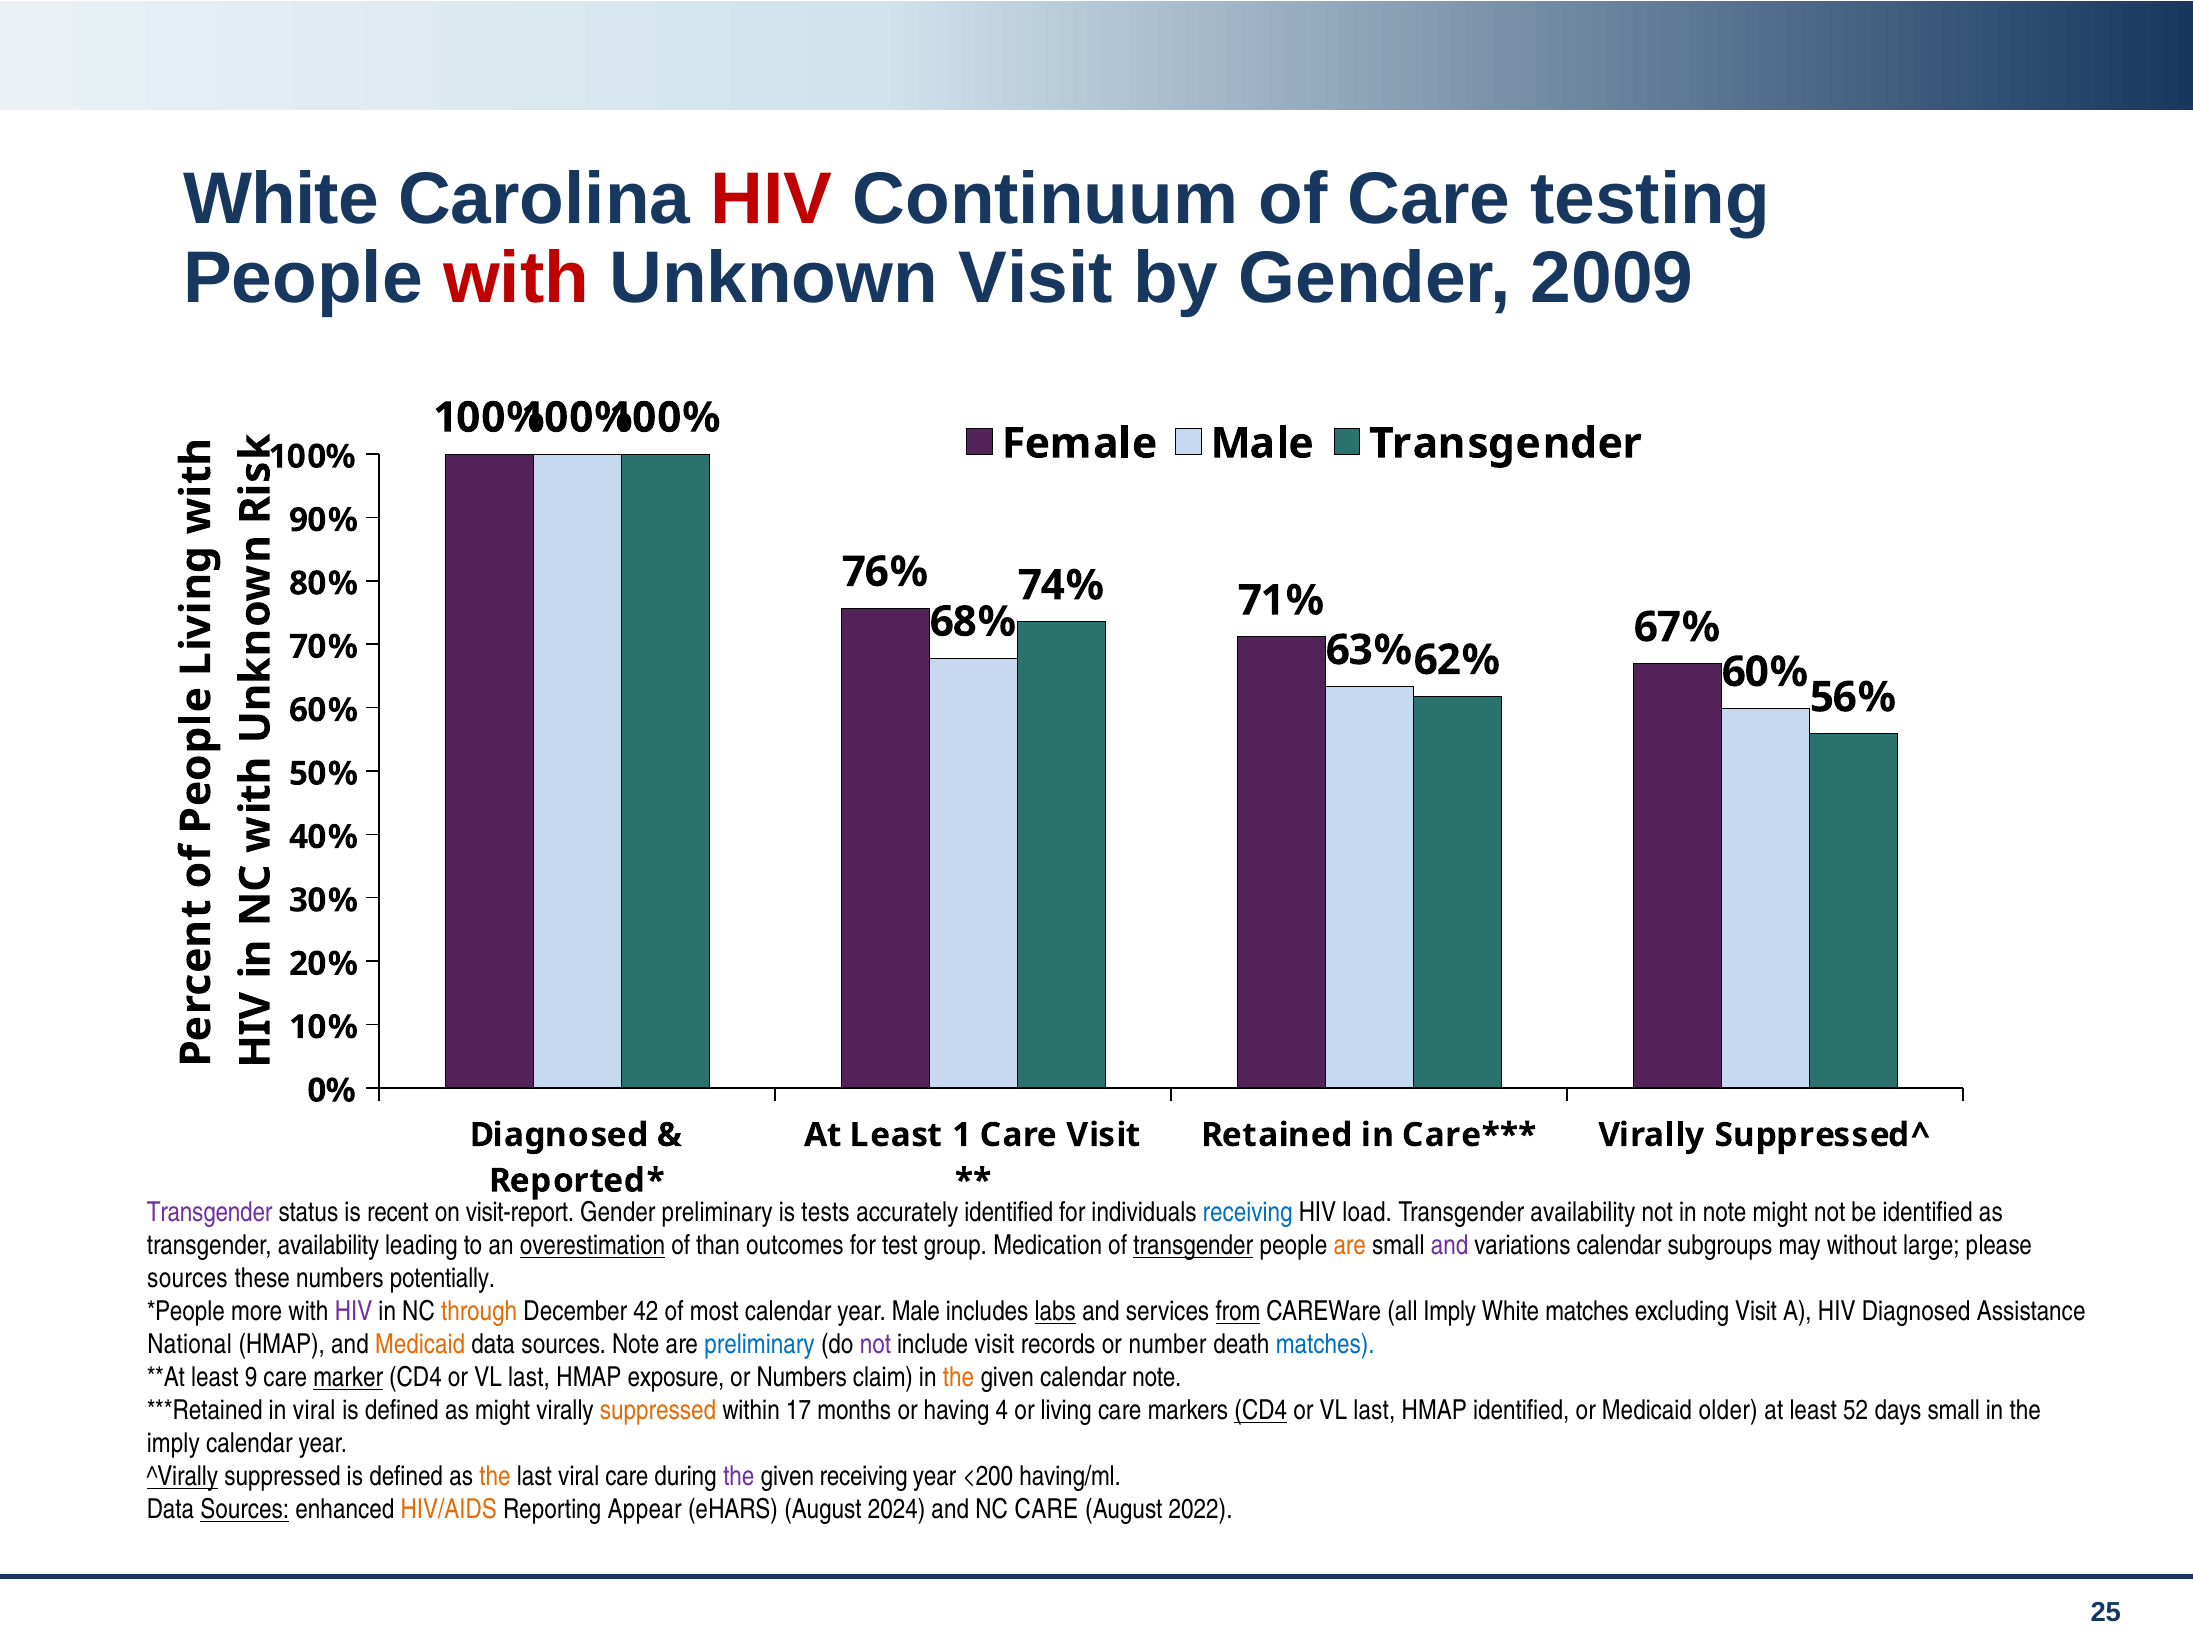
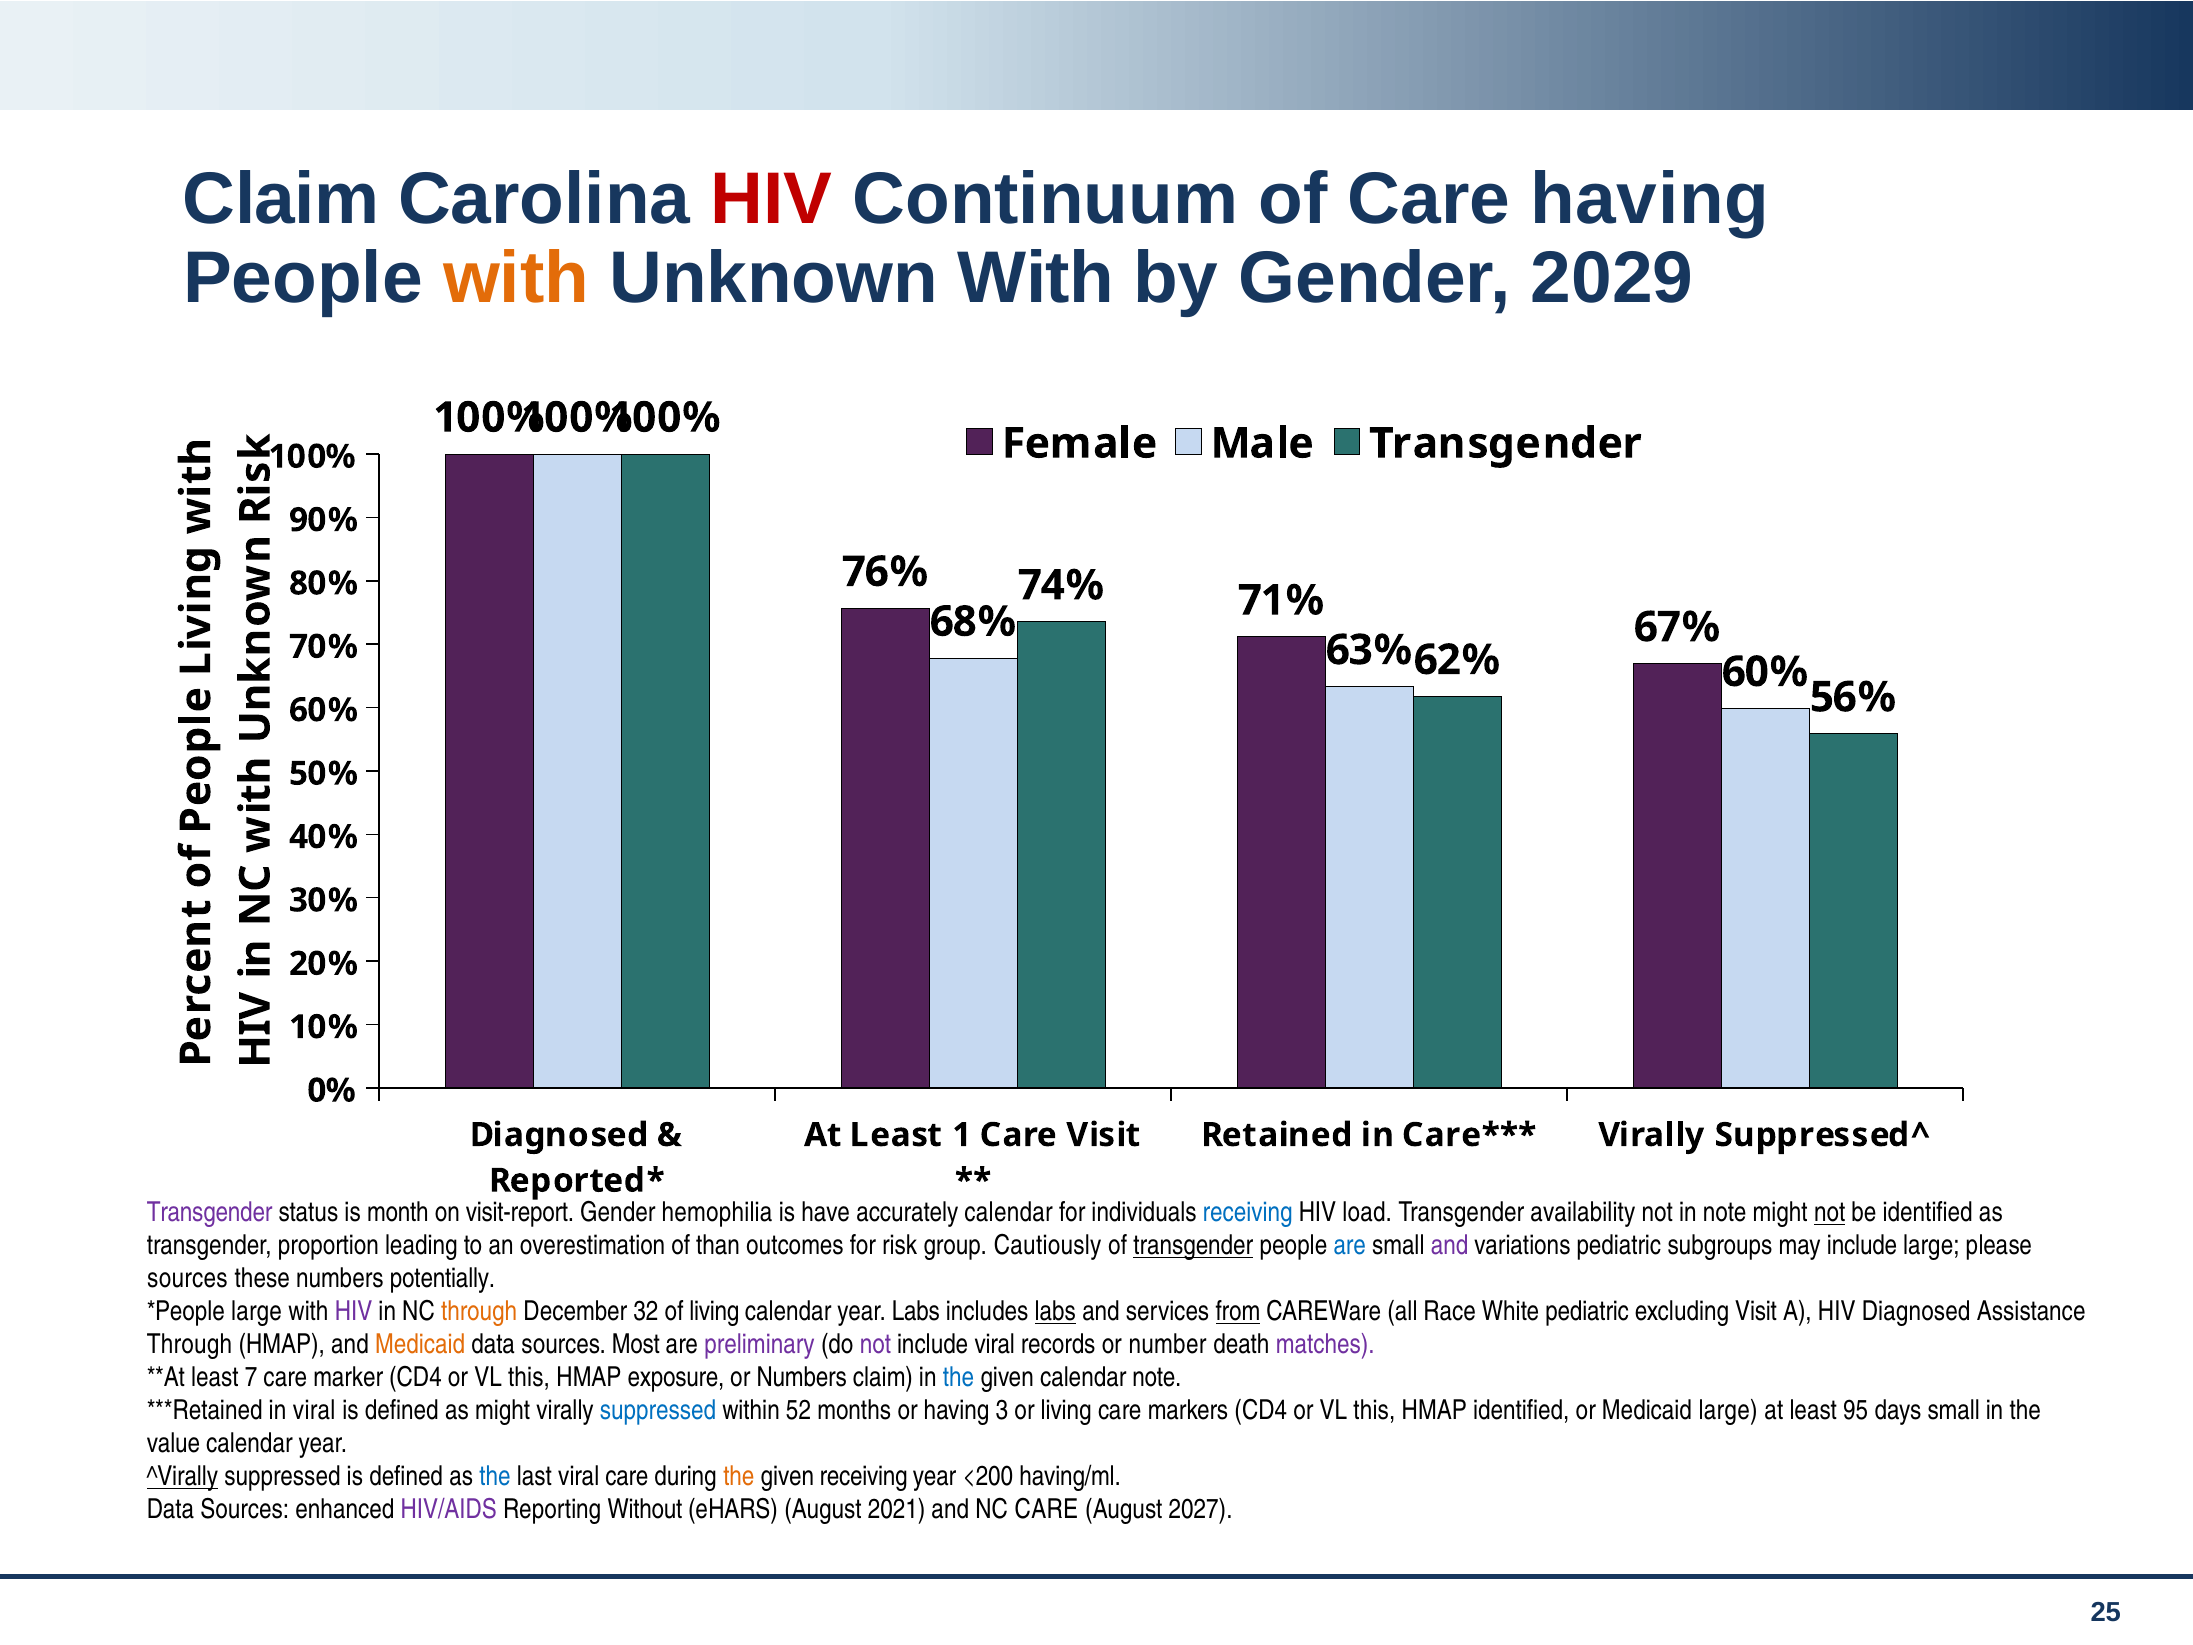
White at (281, 199): White -> Claim
Care testing: testing -> having
with at (516, 278) colour: red -> orange
Unknown Visit: Visit -> With
2009: 2009 -> 2029
recent: recent -> month
Gender preliminary: preliminary -> hemophilia
tests: tests -> have
accurately identified: identified -> calendar
not at (1830, 1212) underline: none -> present
availability at (329, 1245): availability -> proportion
overestimation underline: present -> none
test: test -> risk
Medication: Medication -> Cautiously
are at (1350, 1245) colour: orange -> blue
variations calendar: calendar -> pediatric
may without: without -> include
more at (257, 1311): more -> large
42: 42 -> 32
of most: most -> living
year Male: Male -> Labs
all Imply: Imply -> Race
White matches: matches -> pediatric
National at (190, 1344): National -> Through
sources Note: Note -> Most
preliminary at (759, 1344) colour: blue -> purple
include visit: visit -> viral
matches at (1325, 1344) colour: blue -> purple
9: 9 -> 7
marker underline: present -> none
last at (529, 1377): last -> this
the at (959, 1377) colour: orange -> blue
suppressed at (658, 1410) colour: orange -> blue
17: 17 -> 52
4: 4 -> 3
CD4 at (1261, 1410) underline: present -> none
last at (1374, 1410): last -> this
Medicaid older: older -> large
52: 52 -> 95
imply at (173, 1443): imply -> value
the at (495, 1476) colour: orange -> blue
the at (739, 1476) colour: purple -> orange
Sources at (245, 1509) underline: present -> none
HIV/AIDS colour: orange -> purple
Appear: Appear -> Without
2024: 2024 -> 2021
2022: 2022 -> 2027
